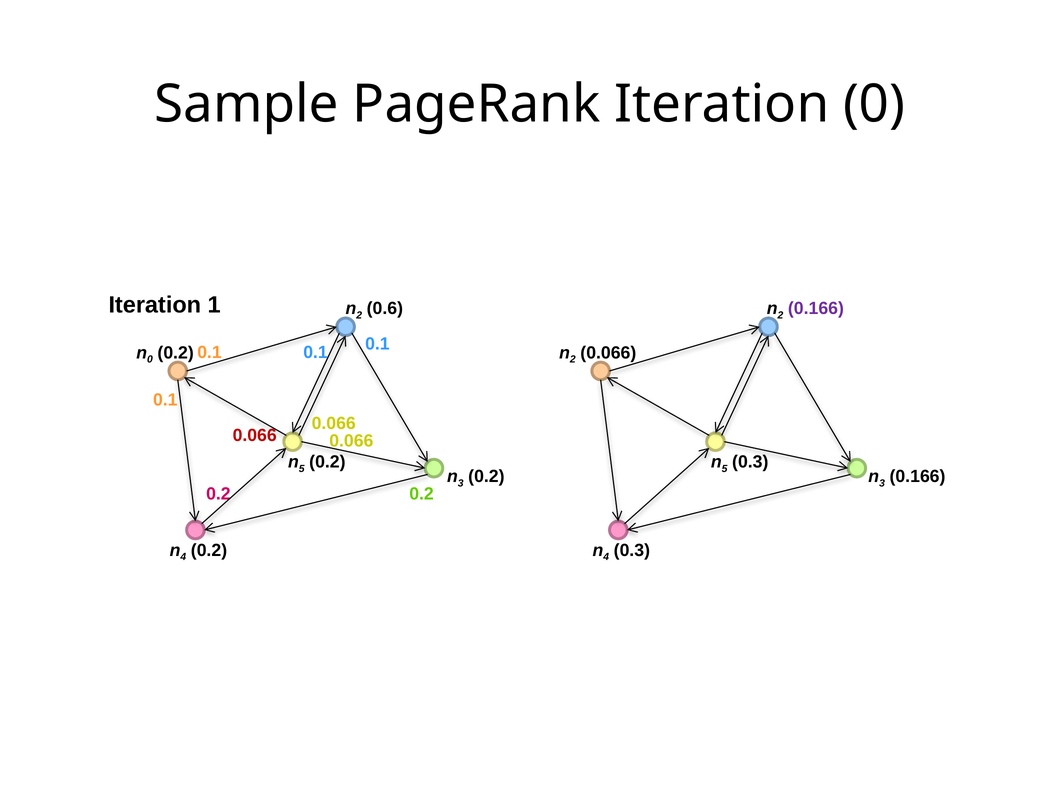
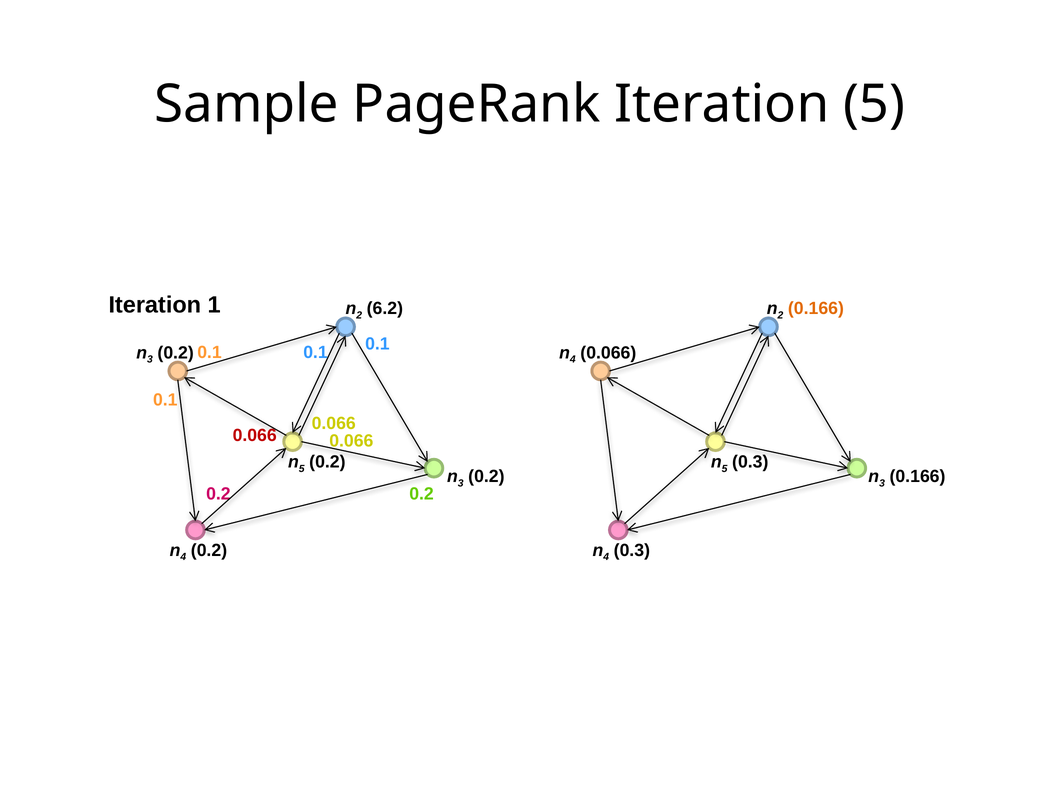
Iteration 0: 0 -> 5
0.6: 0.6 -> 6.2
0.166 at (816, 309) colour: purple -> orange
0 at (150, 360): 0 -> 3
2 at (573, 360): 2 -> 4
